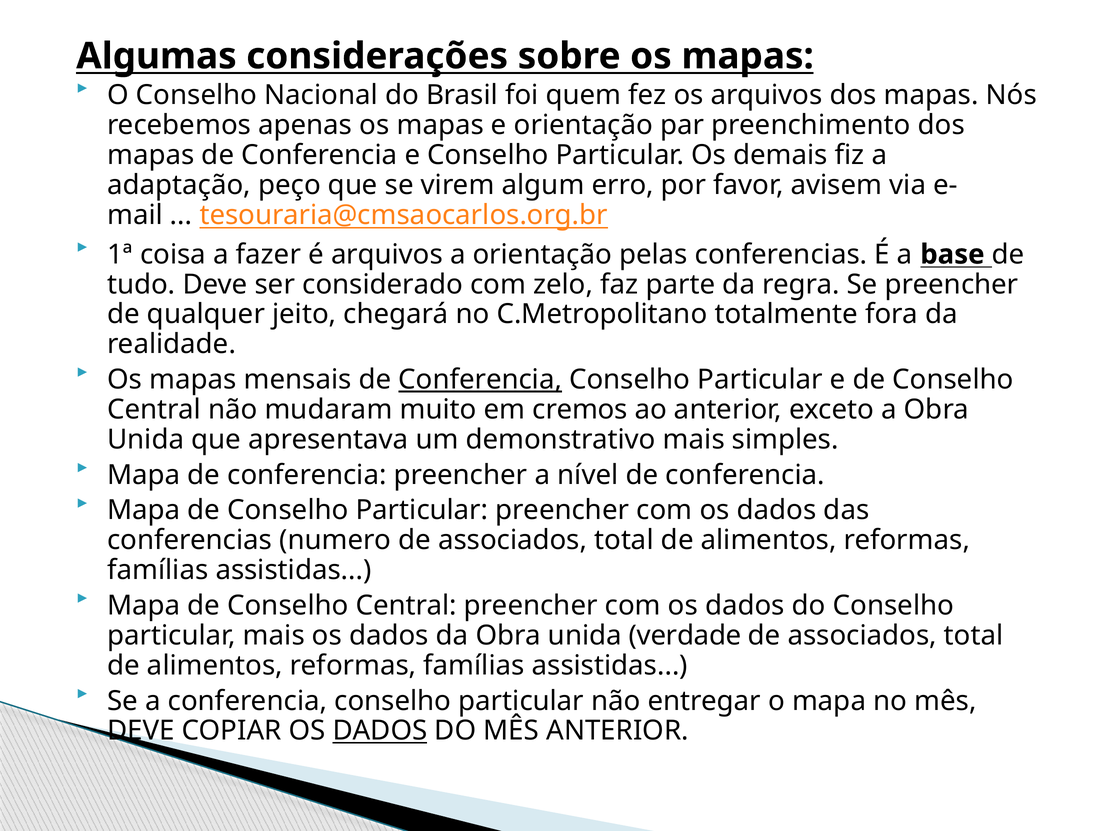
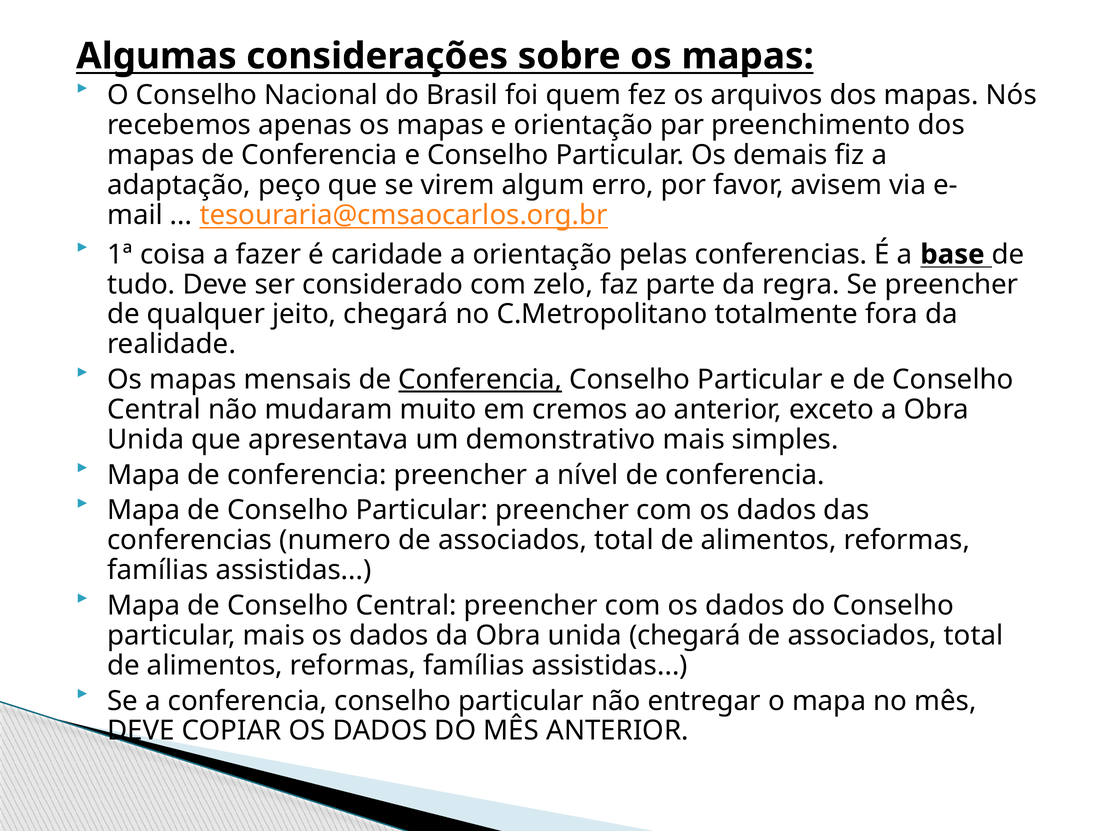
é arquivos: arquivos -> caridade
unida verdade: verdade -> chegará
DADOS at (380, 731) underline: present -> none
